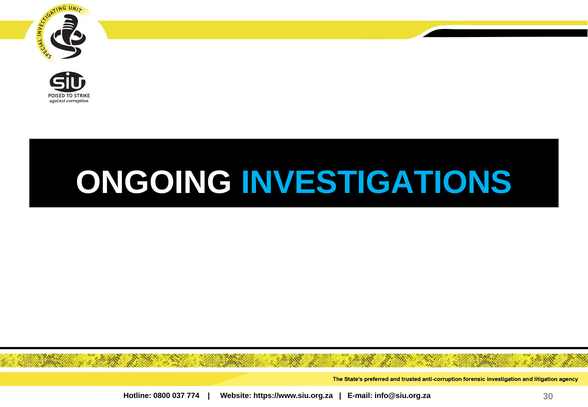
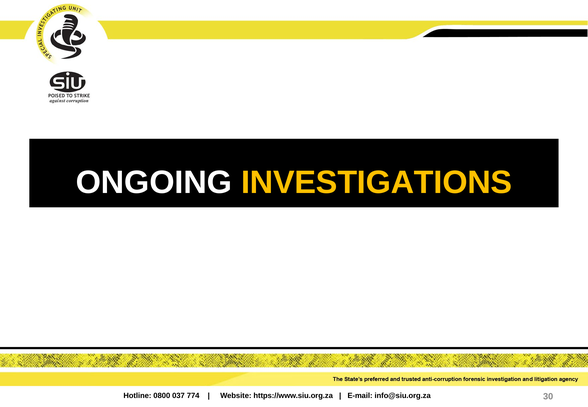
INVESTIGATIONS colour: light blue -> yellow
